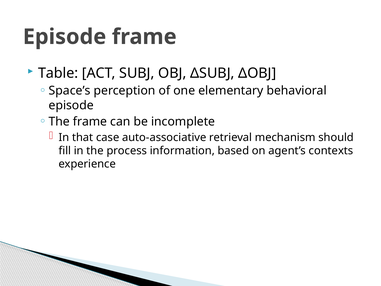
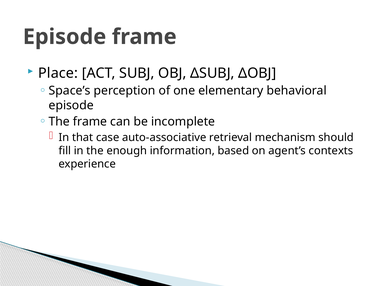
Table: Table -> Place
process: process -> enough
